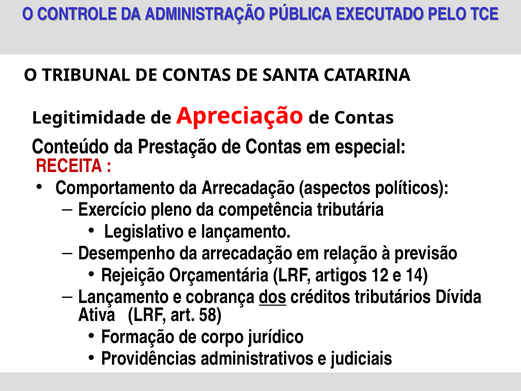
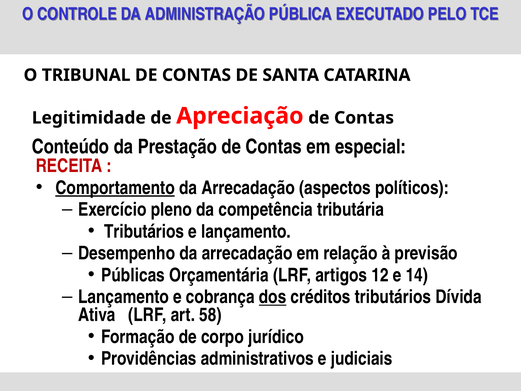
Comportamento underline: none -> present
Legislativo at (144, 231): Legislativo -> Tributários
Rejeição: Rejeição -> Públicas
